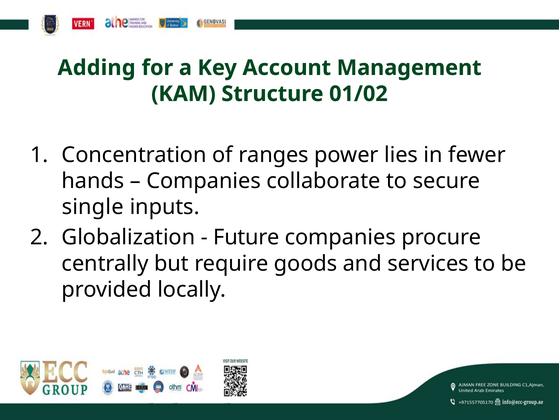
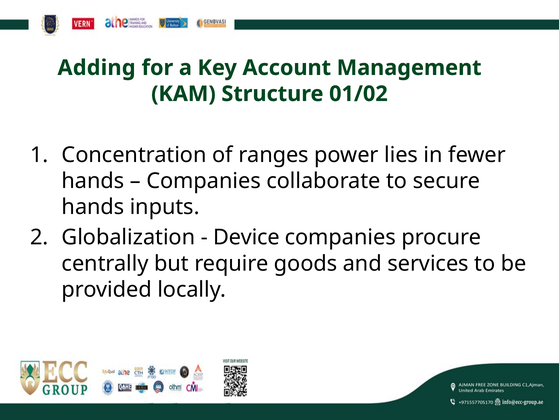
single at (93, 207): single -> hands
Future: Future -> Device
